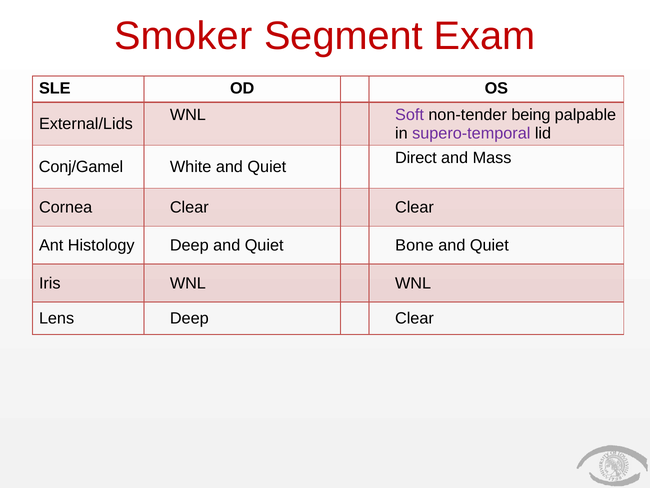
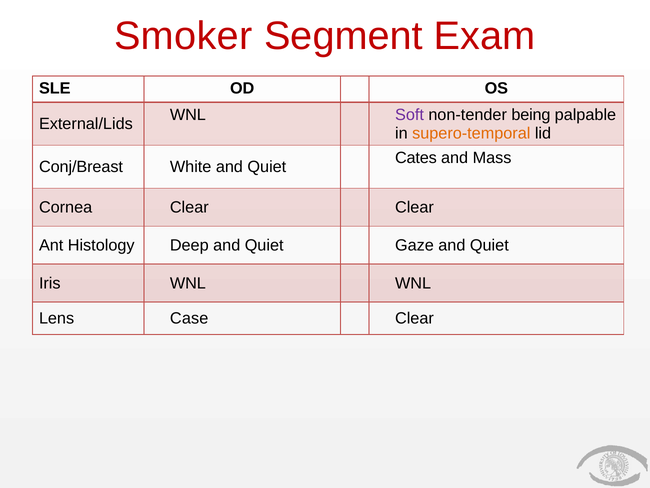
supero-temporal colour: purple -> orange
Direct: Direct -> Cates
Conj/Gamel: Conj/Gamel -> Conj/Breast
Bone: Bone -> Gaze
Lens Deep: Deep -> Case
